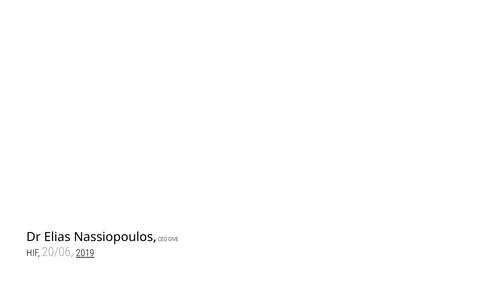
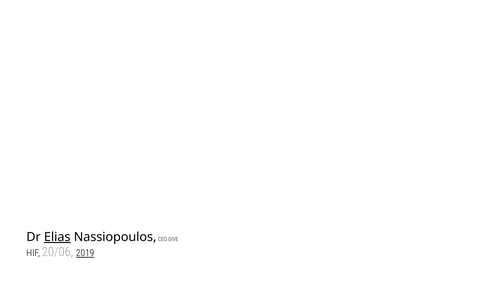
Elias underline: none -> present
